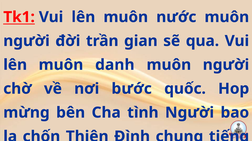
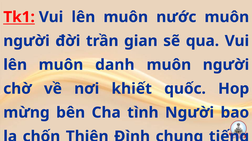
bước: bước -> khiết
